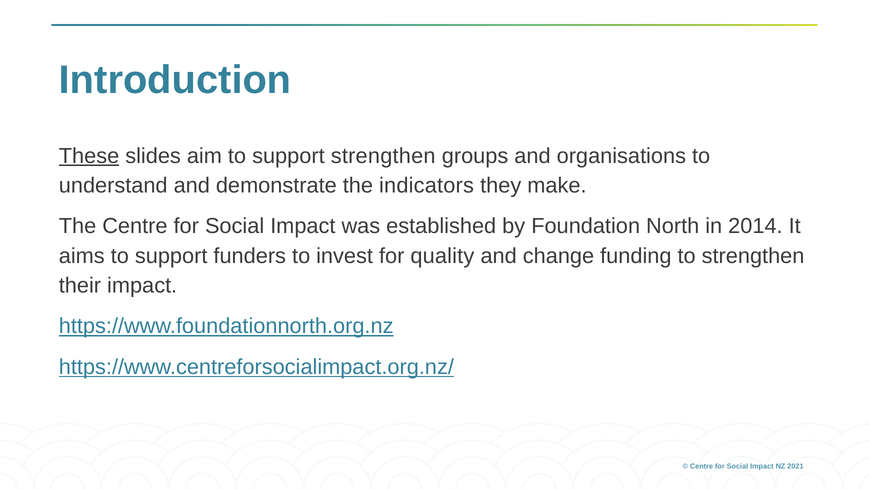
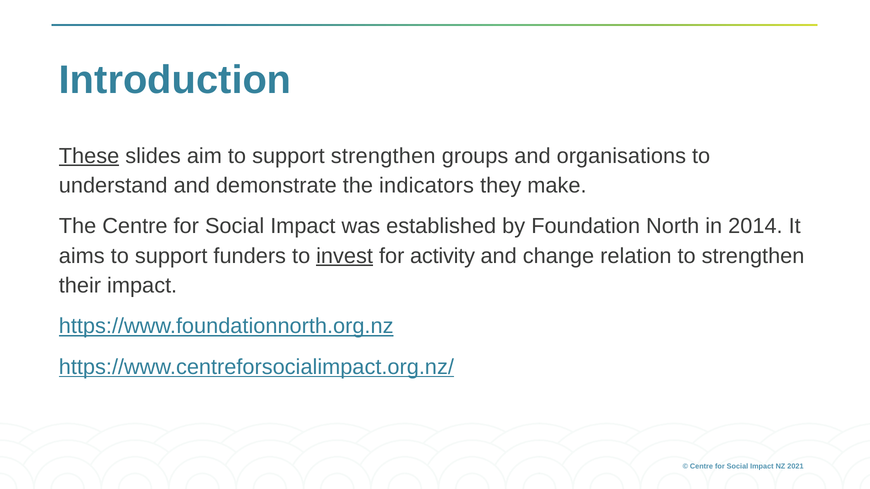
invest underline: none -> present
quality: quality -> activity
funding: funding -> relation
